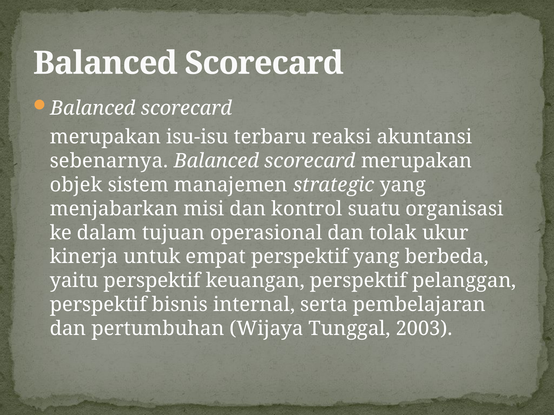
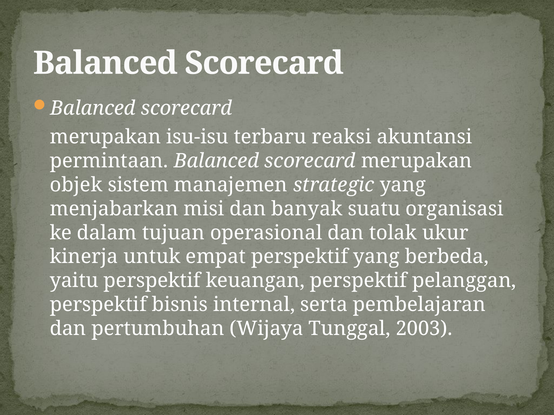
sebenarnya: sebenarnya -> permintaan
kontrol: kontrol -> banyak
